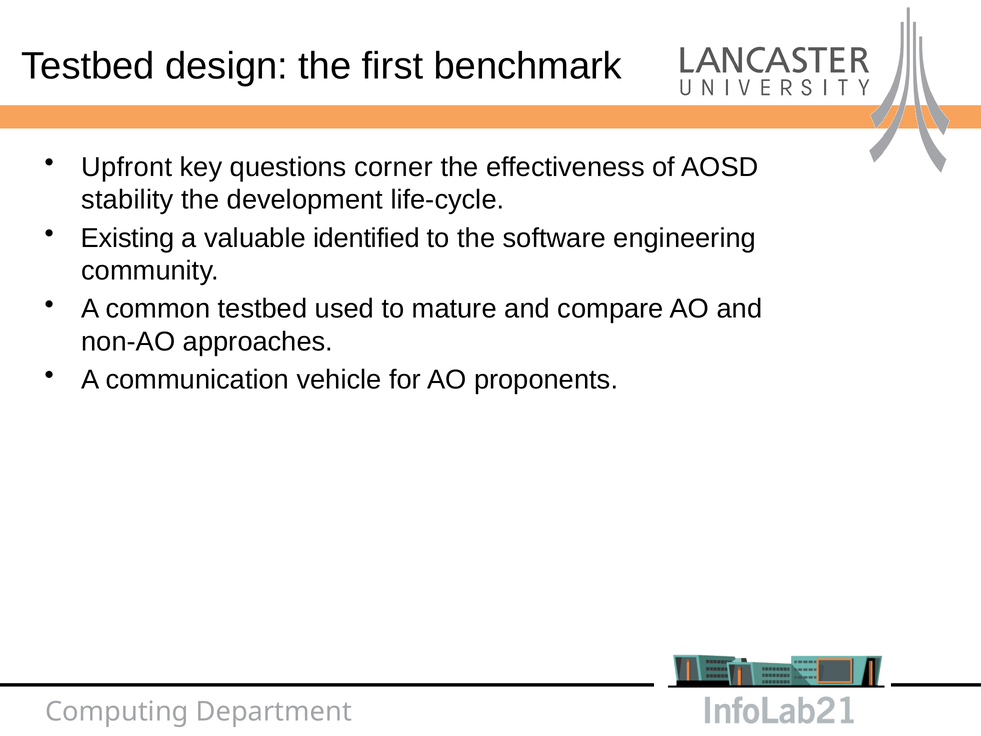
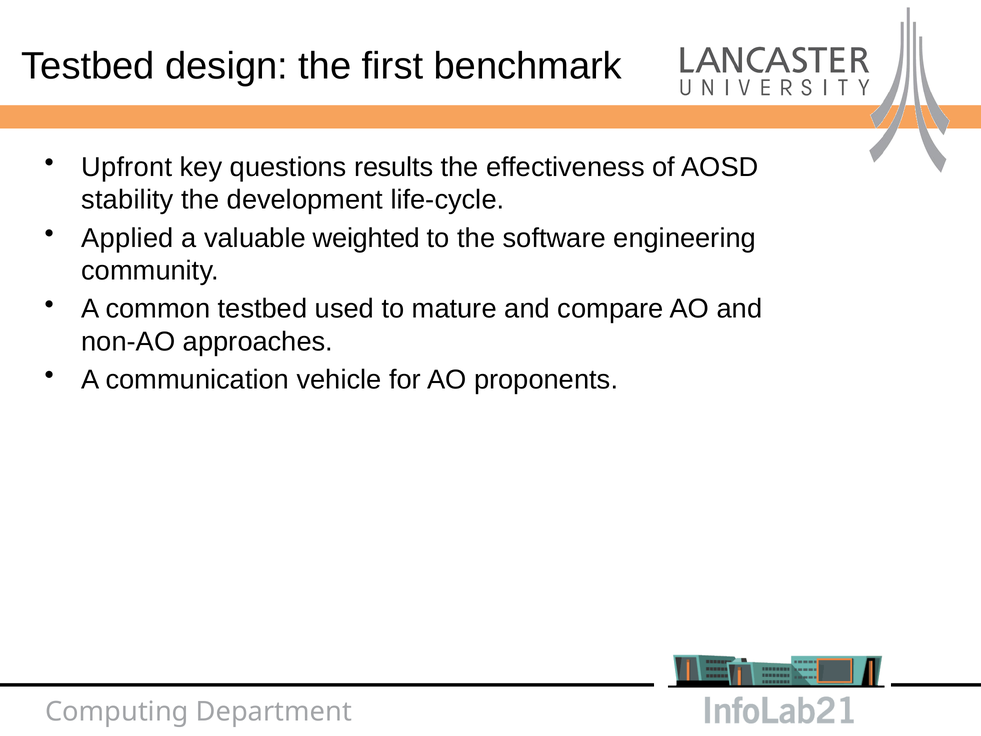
corner: corner -> results
Existing: Existing -> Applied
identified: identified -> weighted
